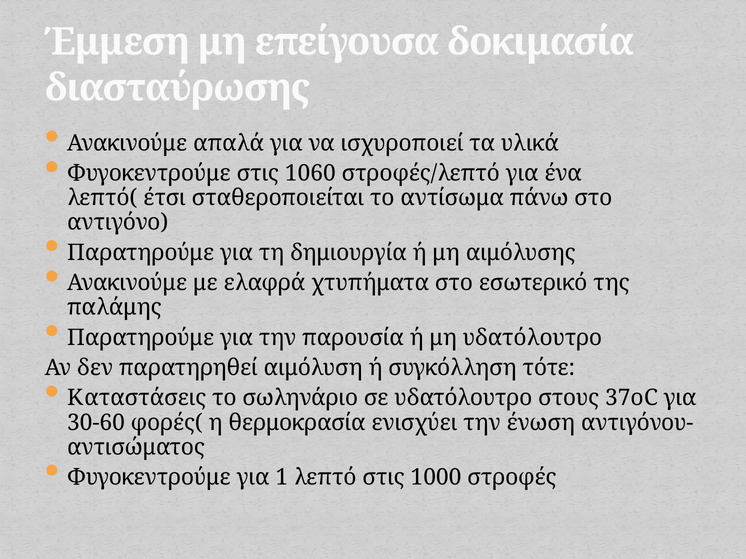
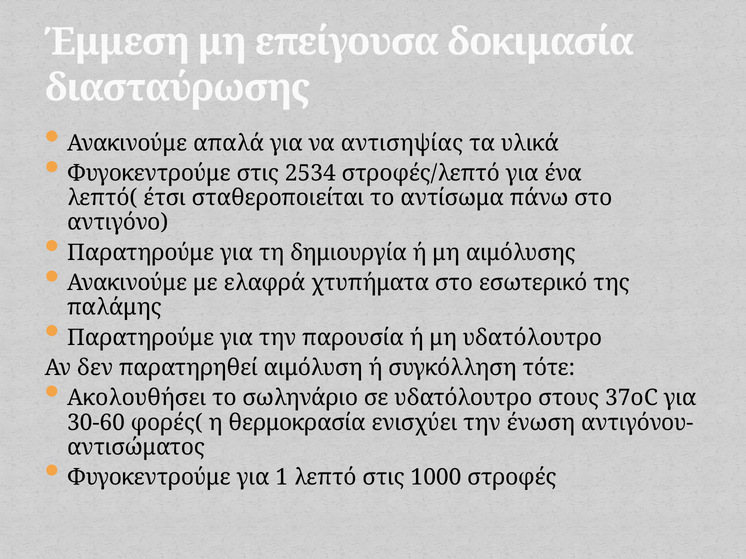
ισχυροποιεί: ισχυροποιεί -> αντισηψίας
1060: 1060 -> 2534
Καταστάσεις: Καταστάσεις -> Ακολουθήσει
